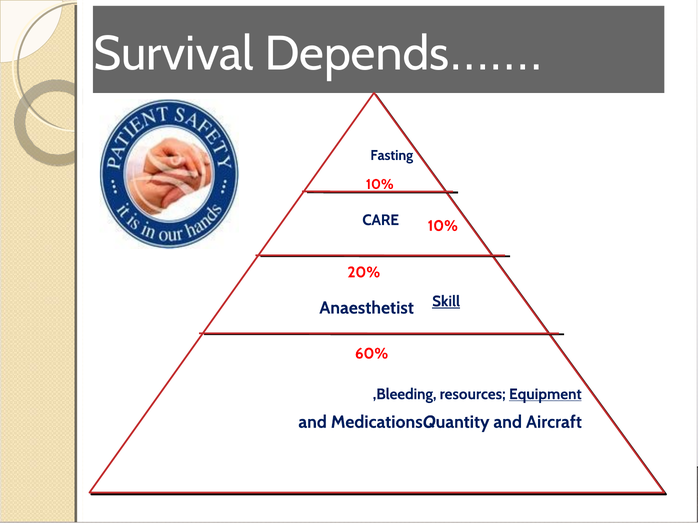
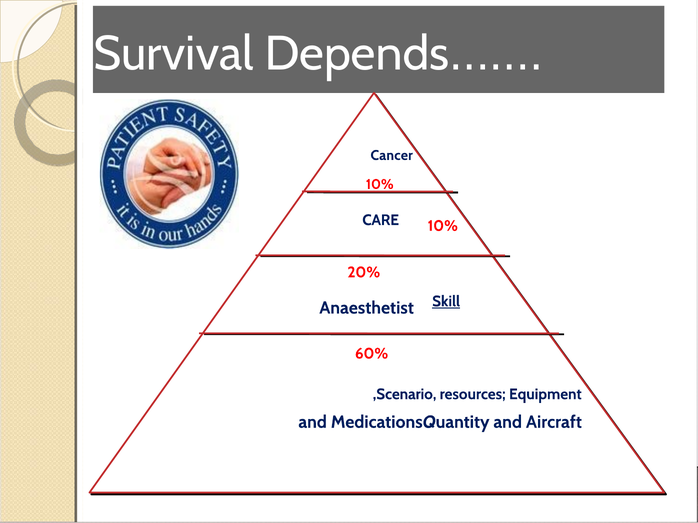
Fasting: Fasting -> Cancer
Bleeding: Bleeding -> Scenario
Equipment underline: present -> none
